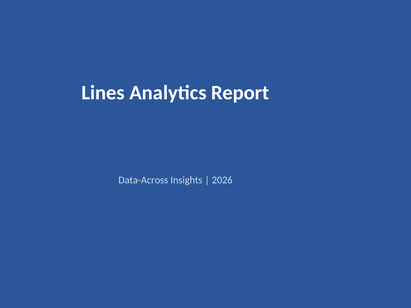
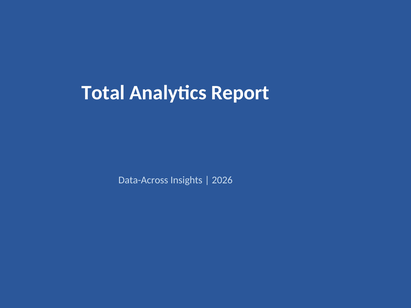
Lines: Lines -> Total
